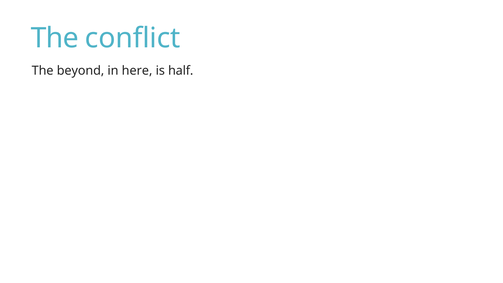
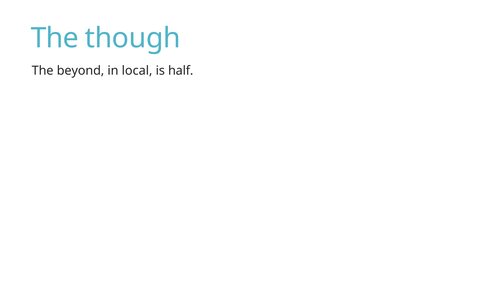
conflict: conflict -> though
here: here -> local
